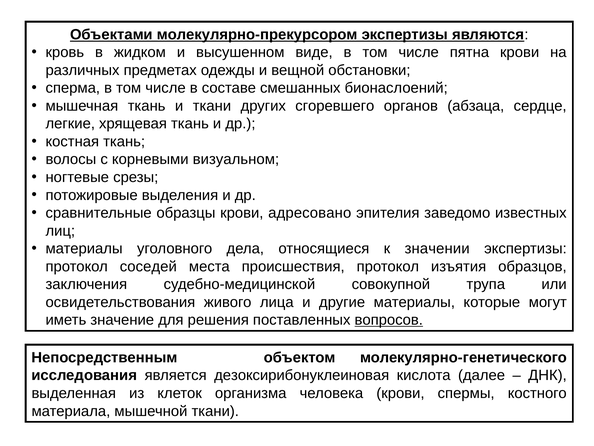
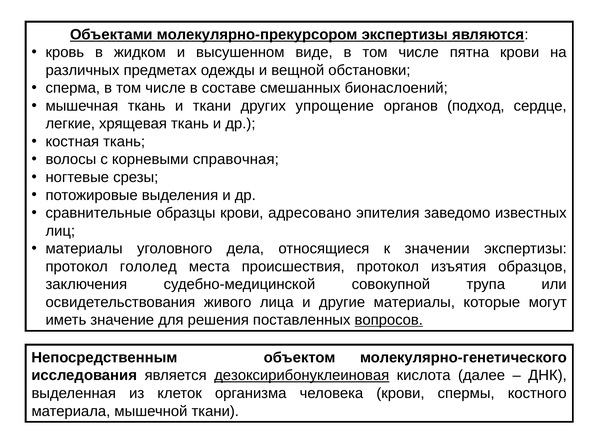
сгоревшего: сгоревшего -> упрощение
абзаца: абзаца -> подход
визуальном: визуальном -> справочная
соседей: соседей -> гололед
дезоксирибонуклеиновая underline: none -> present
